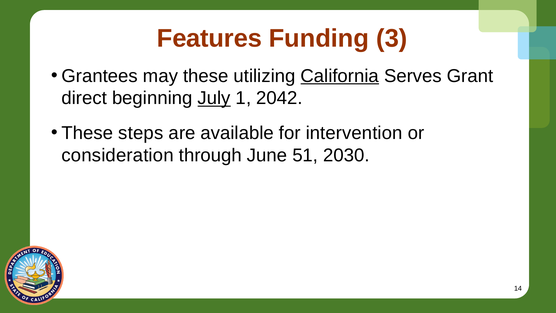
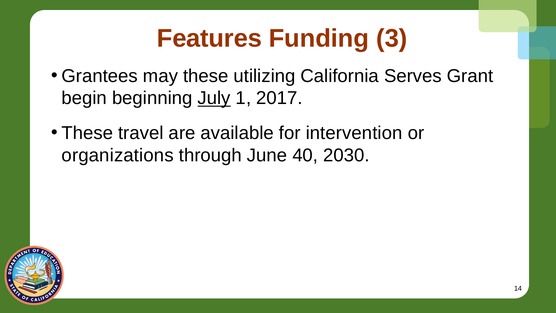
California underline: present -> none
direct: direct -> begin
2042: 2042 -> 2017
steps: steps -> travel
consideration: consideration -> organizations
51: 51 -> 40
